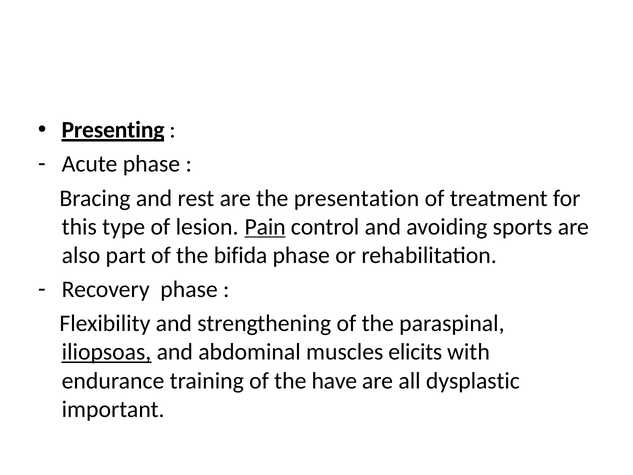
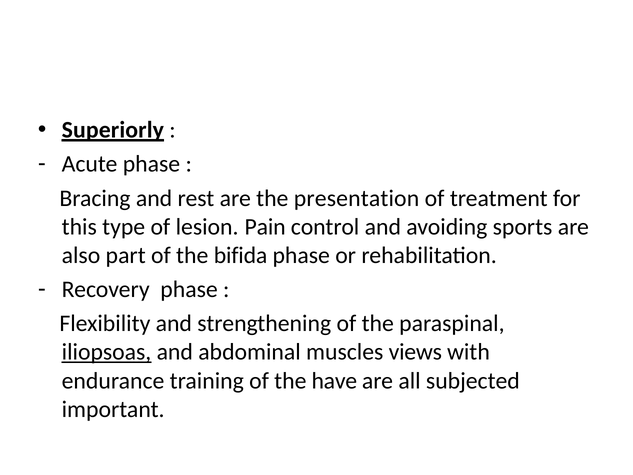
Presenting: Presenting -> Superiorly
Pain underline: present -> none
elicits: elicits -> views
dysplastic: dysplastic -> subjected
